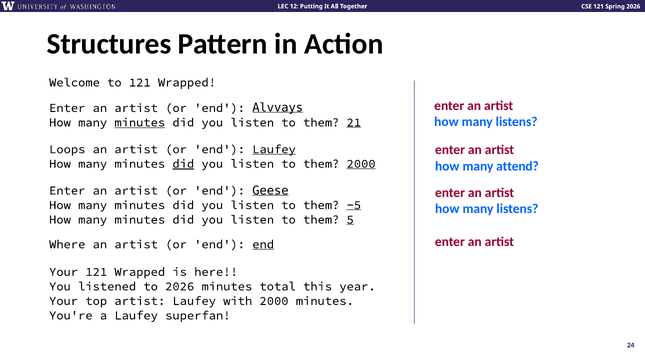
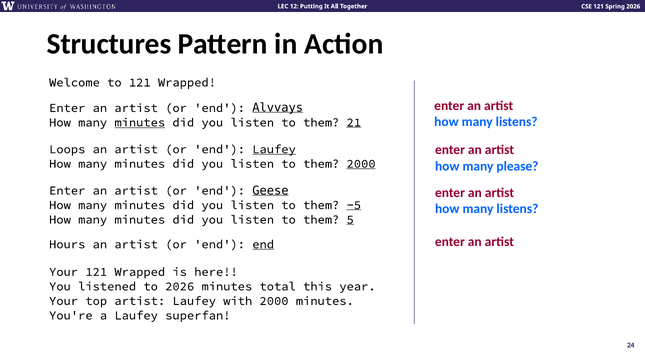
attend: attend -> please
did at (183, 164) underline: present -> none
Where: Where -> Hours
